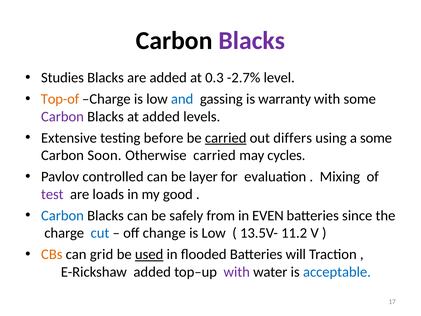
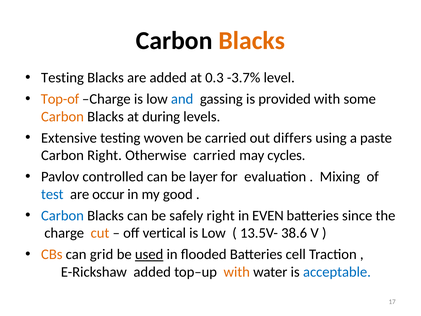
Blacks at (252, 41) colour: purple -> orange
Studies at (63, 78): Studies -> Testing
-2.7%: -2.7% -> -3.7%
warranty: warranty -> provided
Carbon at (62, 117) colour: purple -> orange
at added: added -> during
before: before -> woven
carried at (226, 138) underline: present -> none
a some: some -> paste
Carbon Soon: Soon -> Right
test colour: purple -> blue
loads: loads -> occur
safely from: from -> right
cut colour: blue -> orange
change: change -> vertical
11.2: 11.2 -> 38.6
will: will -> cell
with at (237, 272) colour: purple -> orange
